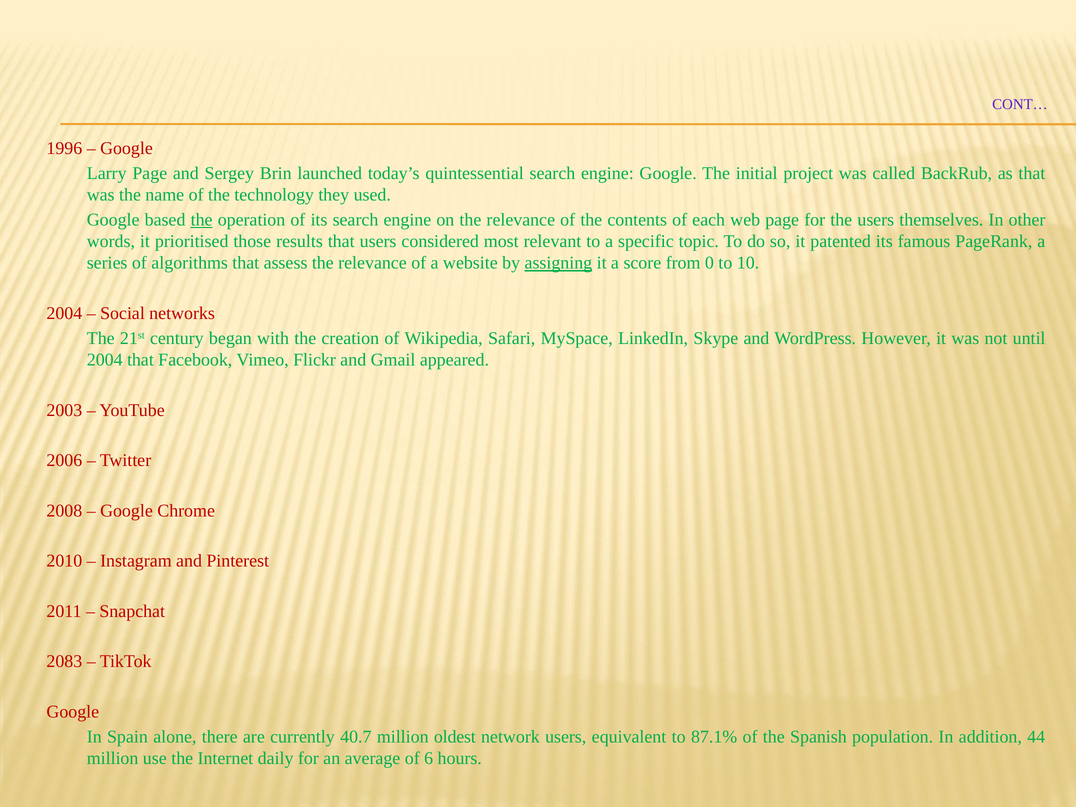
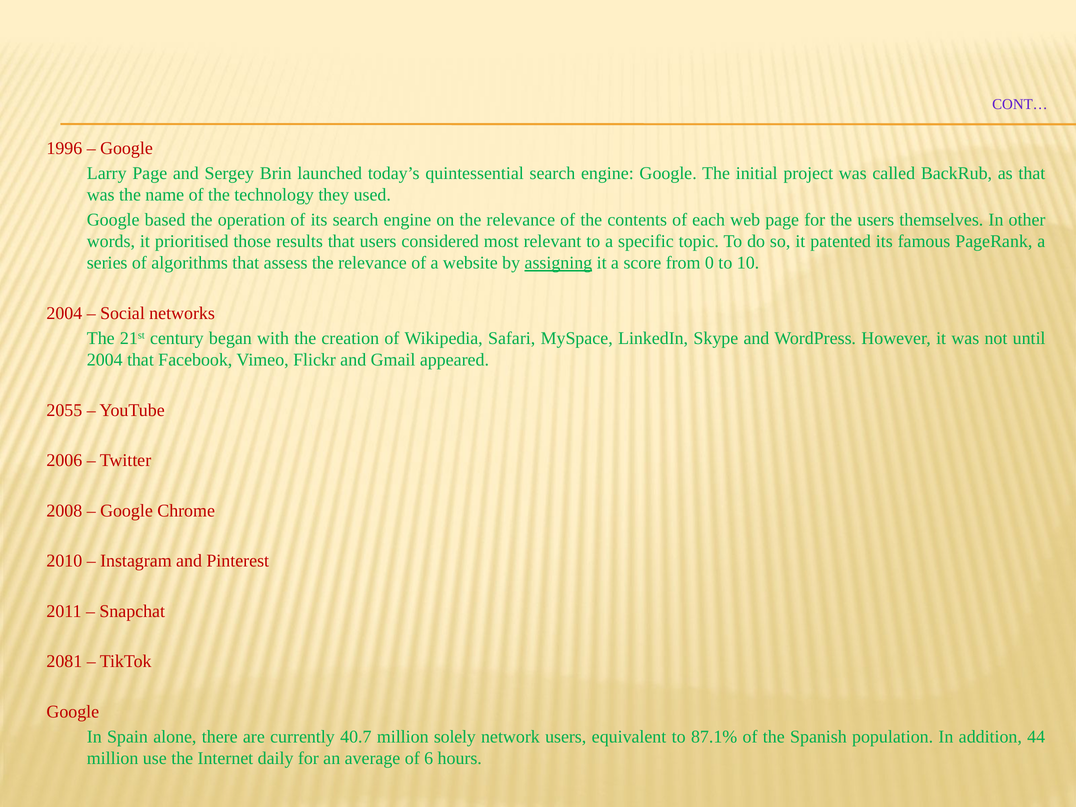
the at (202, 220) underline: present -> none
2003: 2003 -> 2055
2083: 2083 -> 2081
oldest: oldest -> solely
